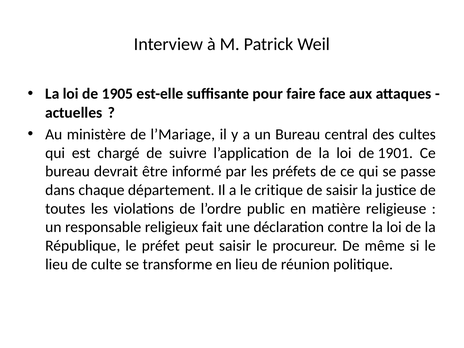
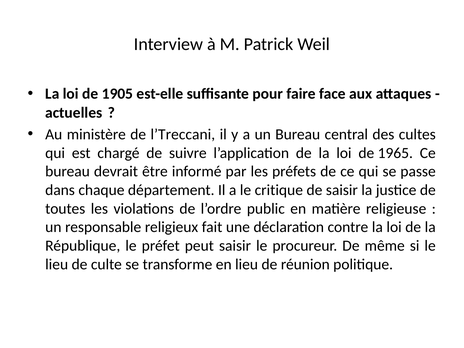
l’Mariage: l’Mariage -> l’Treccani
1901: 1901 -> 1965
